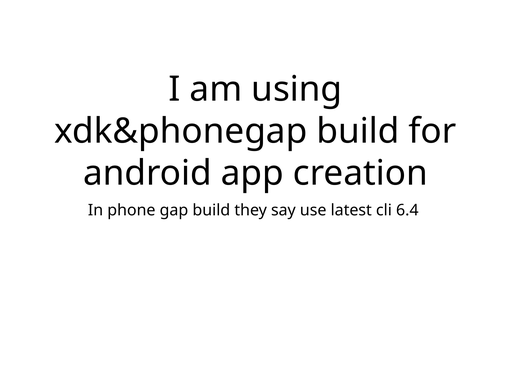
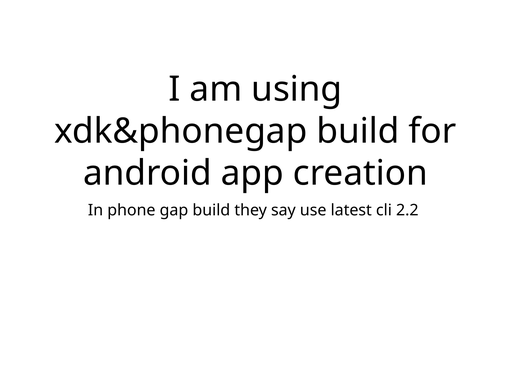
6.4: 6.4 -> 2.2
